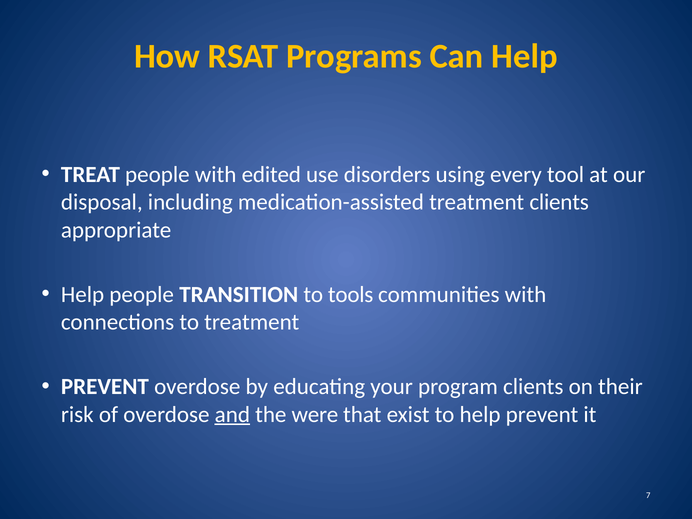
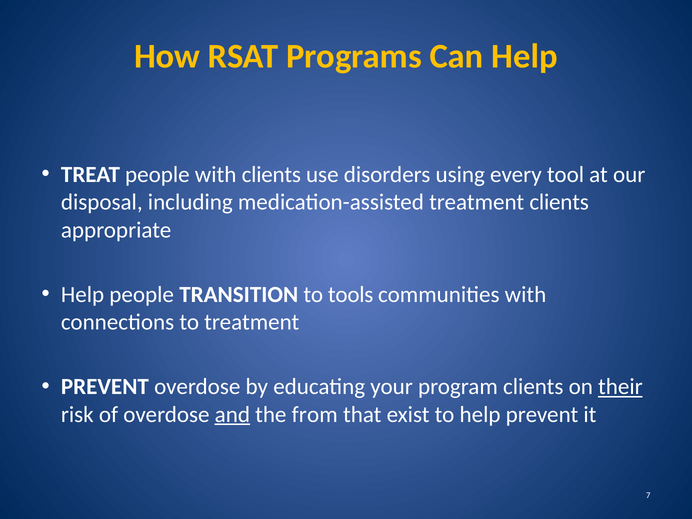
with edited: edited -> clients
their underline: none -> present
were: were -> from
